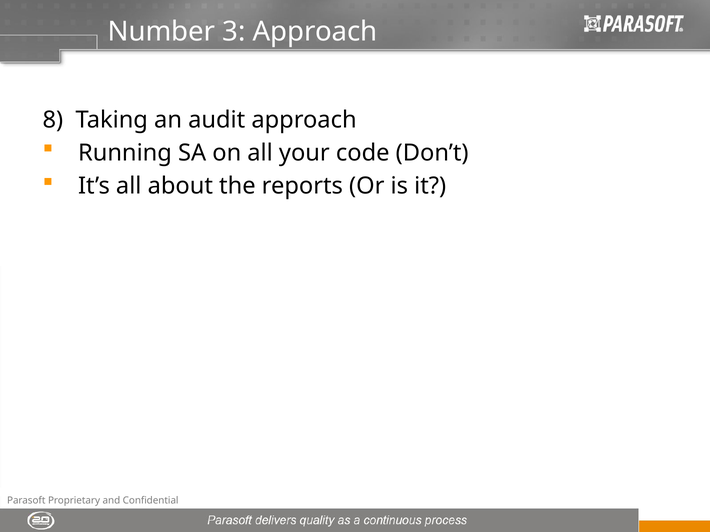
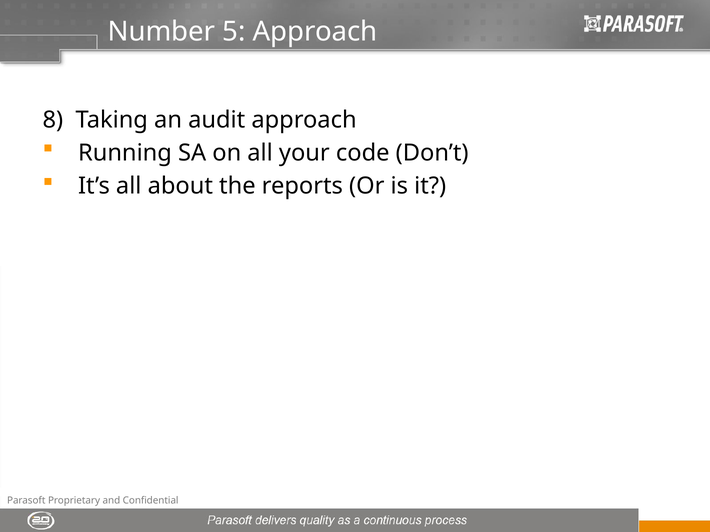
3: 3 -> 5
